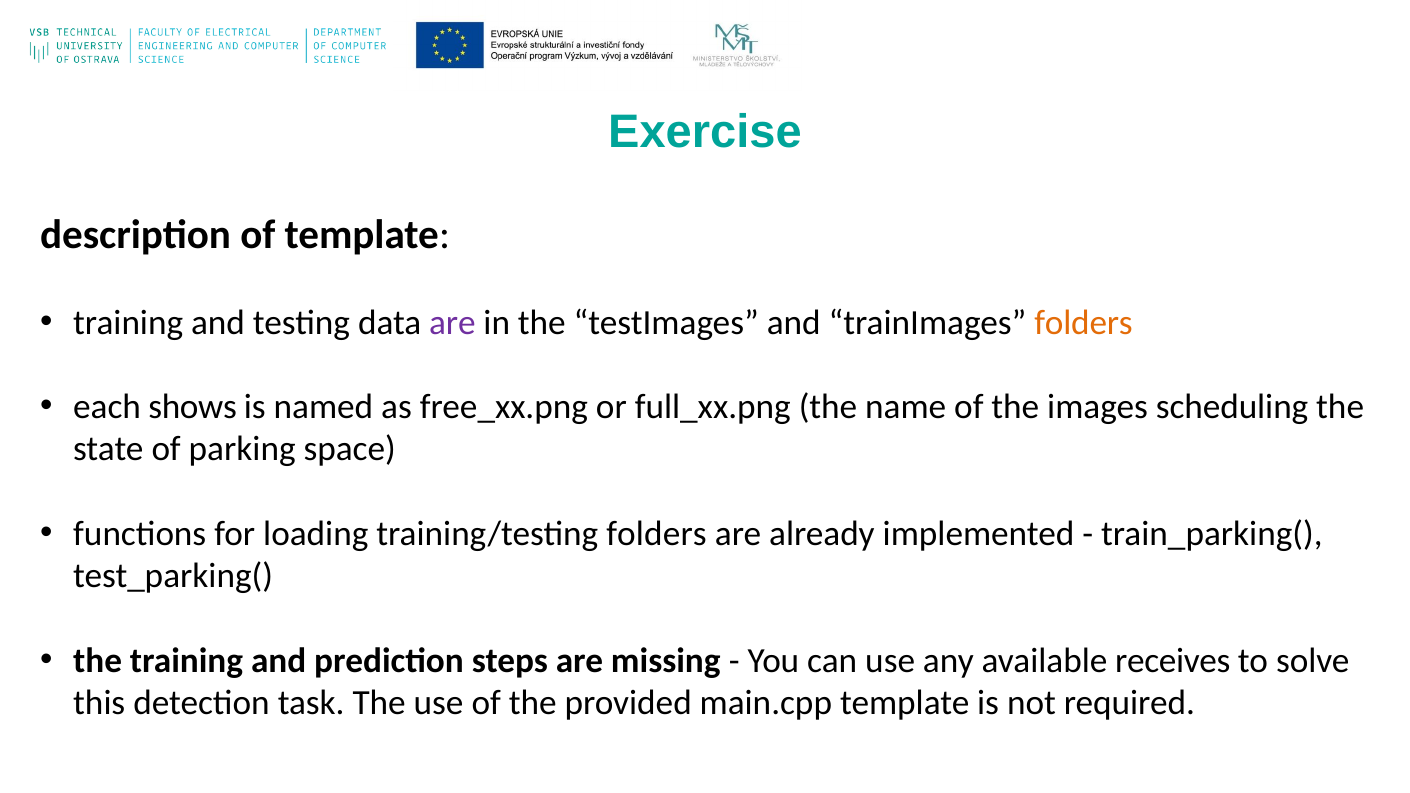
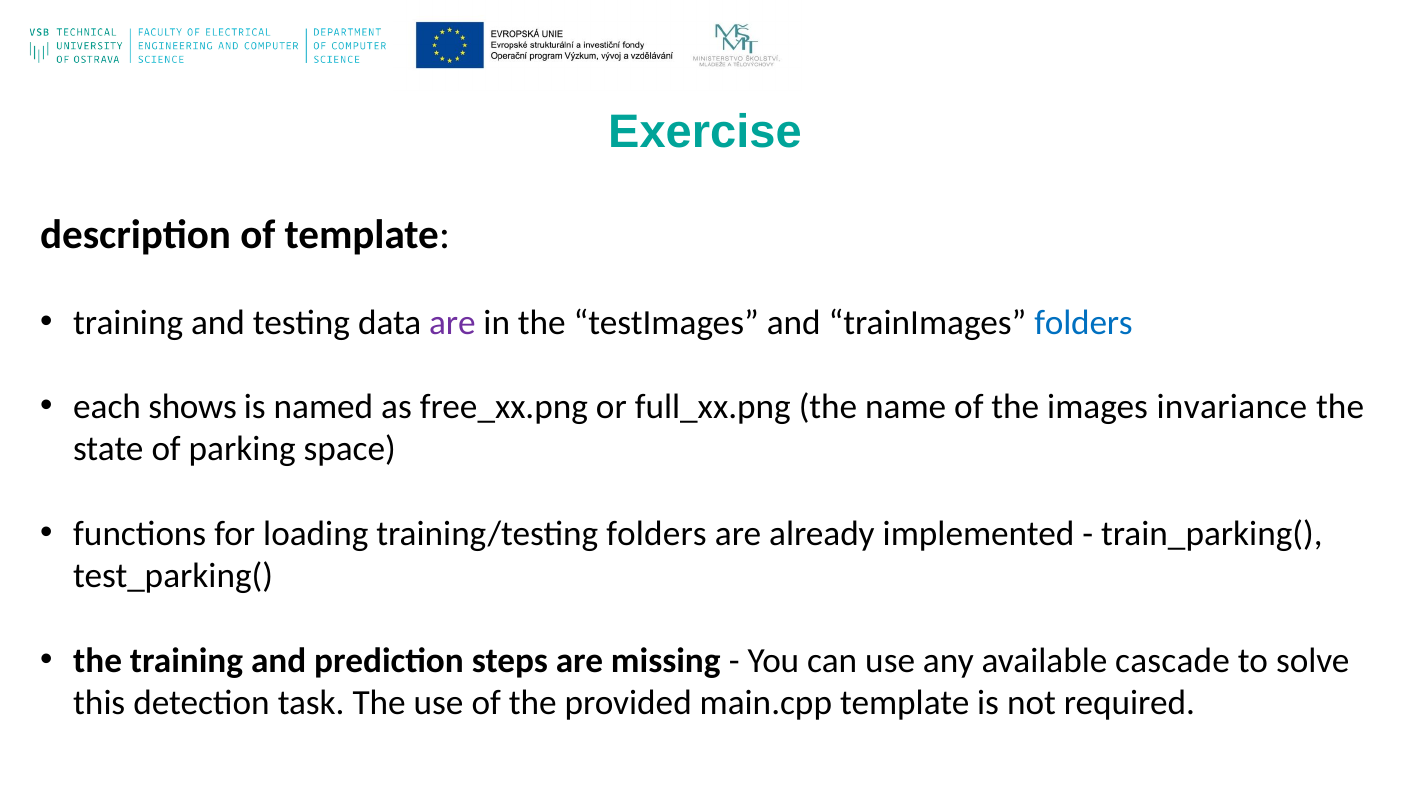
folders at (1084, 322) colour: orange -> blue
scheduling: scheduling -> invariance
receives: receives -> cascade
